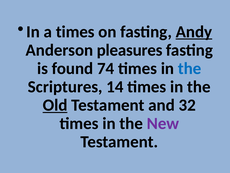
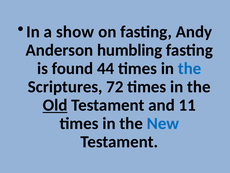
a times: times -> show
Andy underline: present -> none
pleasures: pleasures -> humbling
74: 74 -> 44
14: 14 -> 72
32: 32 -> 11
New colour: purple -> blue
